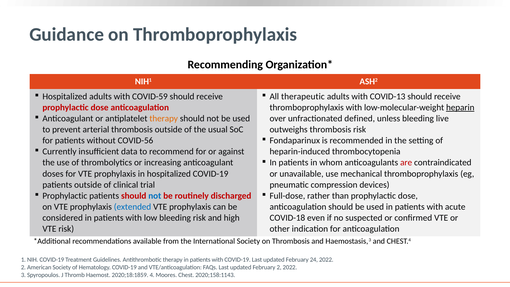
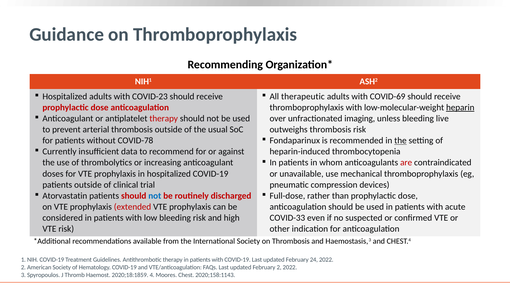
COVID-59: COVID-59 -> COVID-23
COVID-13: COVID-13 -> COVID-69
therapy at (164, 118) colour: orange -> red
defined: defined -> imaging
the at (400, 140) underline: none -> present
COVID-56: COVID-56 -> COVID-78
Prophylactic at (65, 196): Prophylactic -> Atorvastatin
extended colour: blue -> red
COVID-18: COVID-18 -> COVID-33
